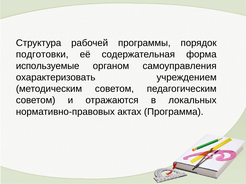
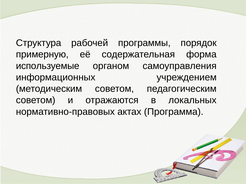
подготовки: подготовки -> примерную
охарактеризовать: охарактеризовать -> информационных
